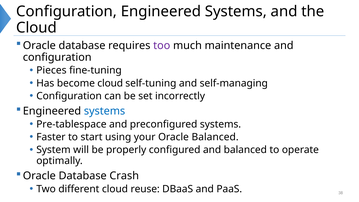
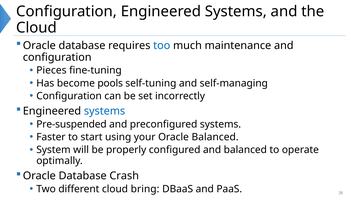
too colour: purple -> blue
become cloud: cloud -> pools
Pre-tablespace: Pre-tablespace -> Pre-suspended
reuse: reuse -> bring
